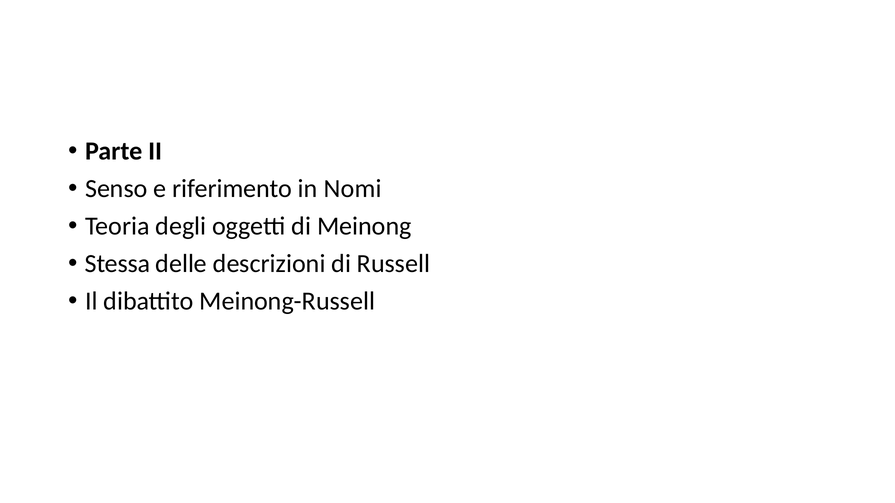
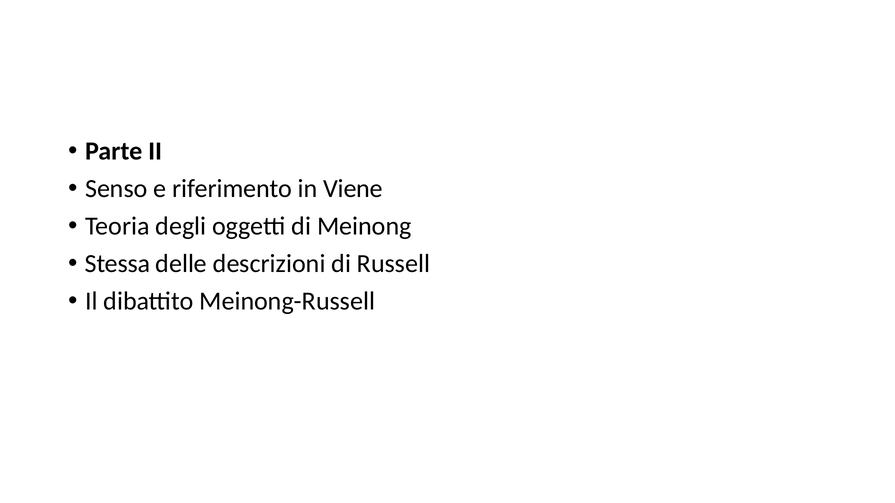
Nomi: Nomi -> Viene
